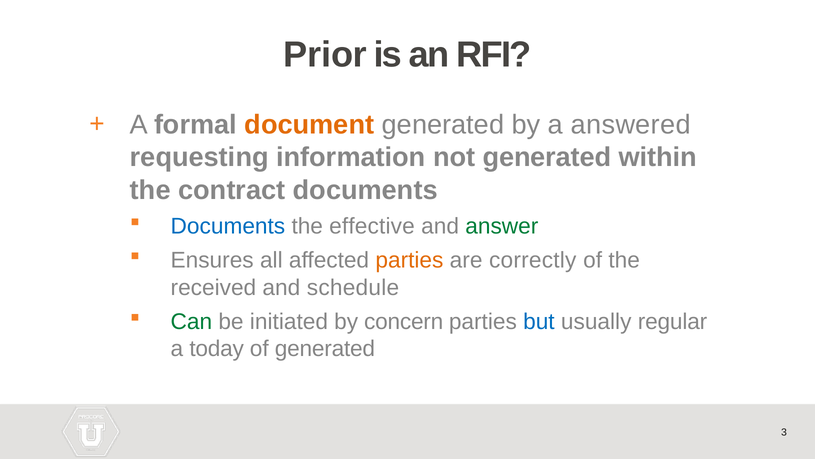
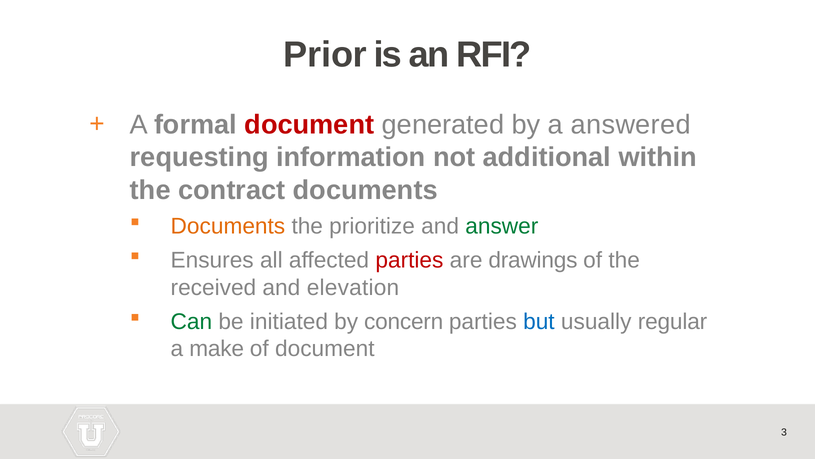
document at (309, 125) colour: orange -> red
not generated: generated -> additional
Documents at (228, 226) colour: blue -> orange
effective: effective -> prioritize
parties at (409, 260) colour: orange -> red
correctly: correctly -> drawings
schedule: schedule -> elevation
today: today -> make
of generated: generated -> document
